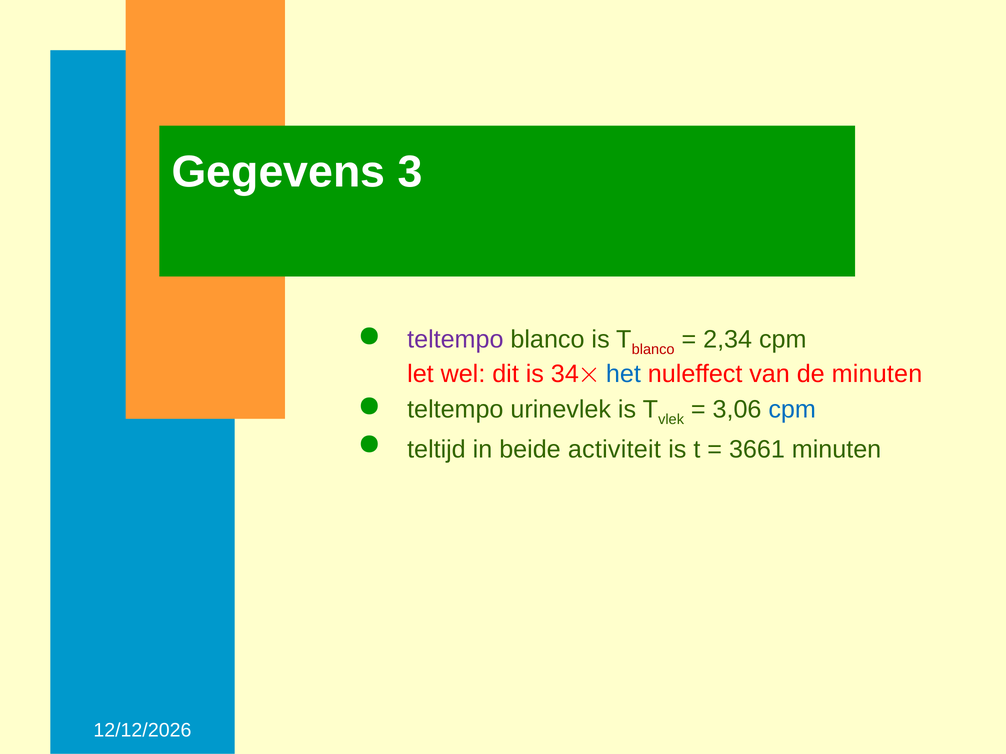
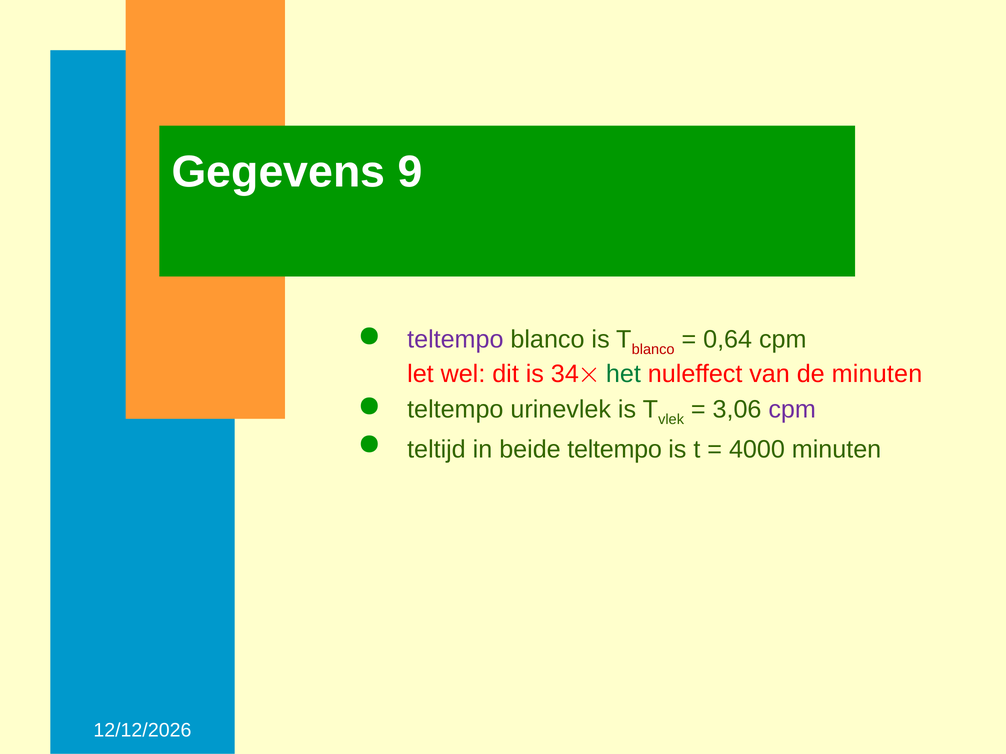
3: 3 -> 9
2,34: 2,34 -> 0,64
het colour: blue -> green
cpm at (792, 410) colour: blue -> purple
beide activiteit: activiteit -> teltempo
3661: 3661 -> 4000
